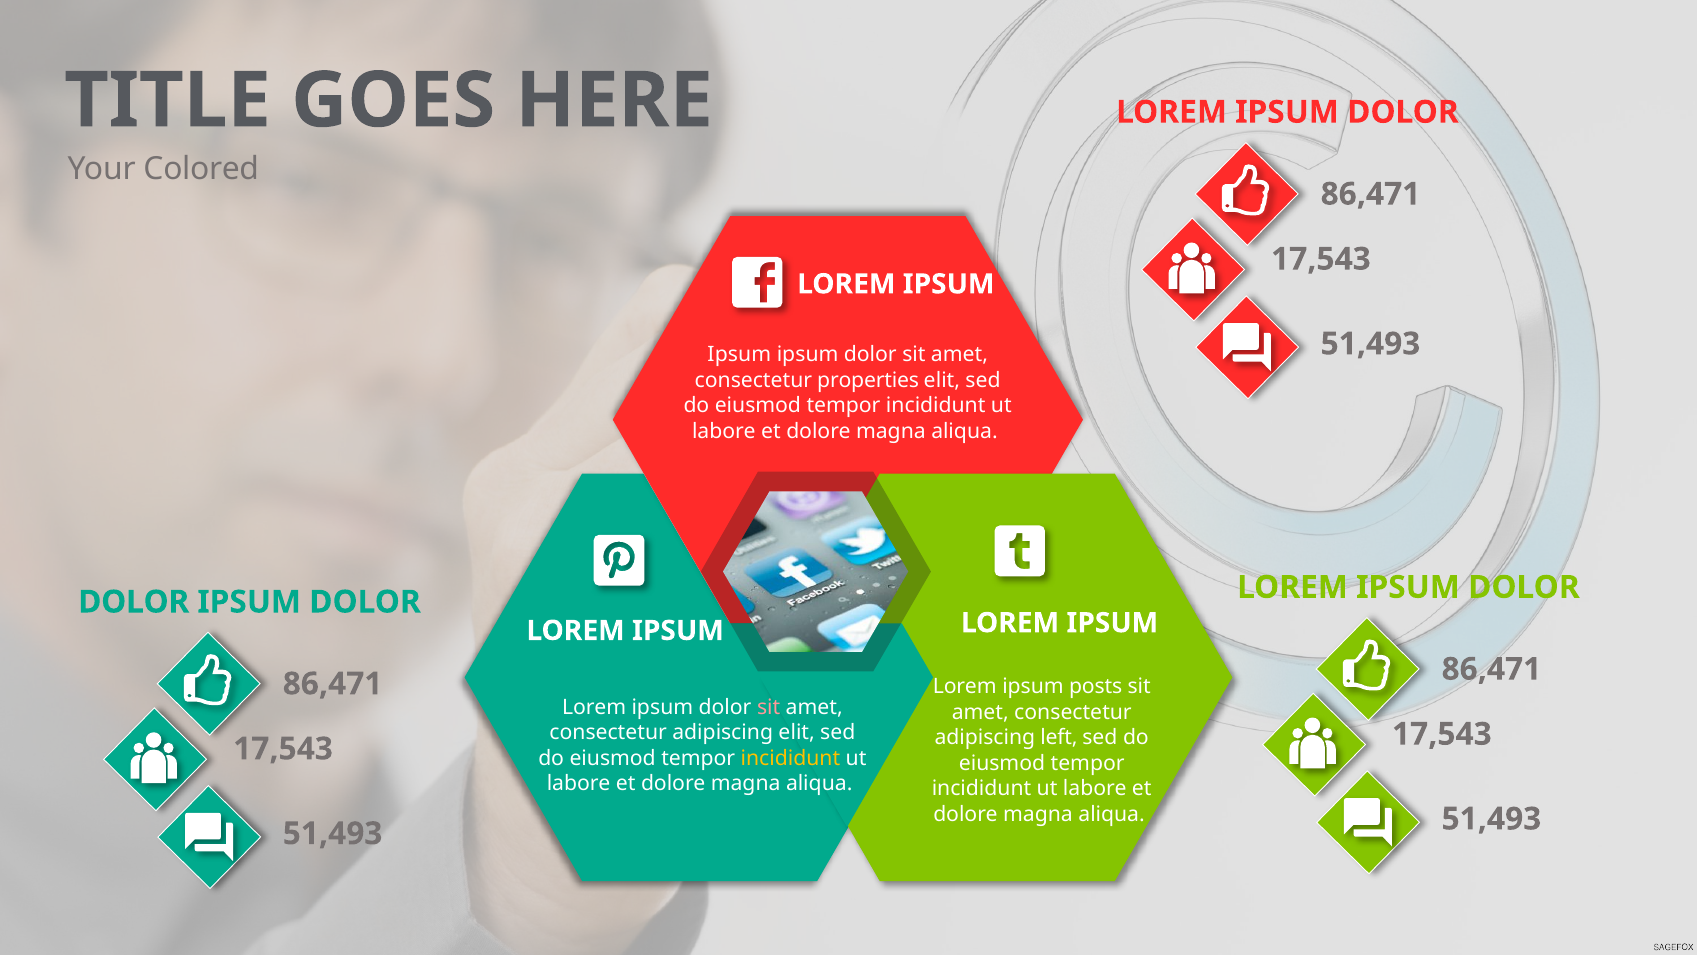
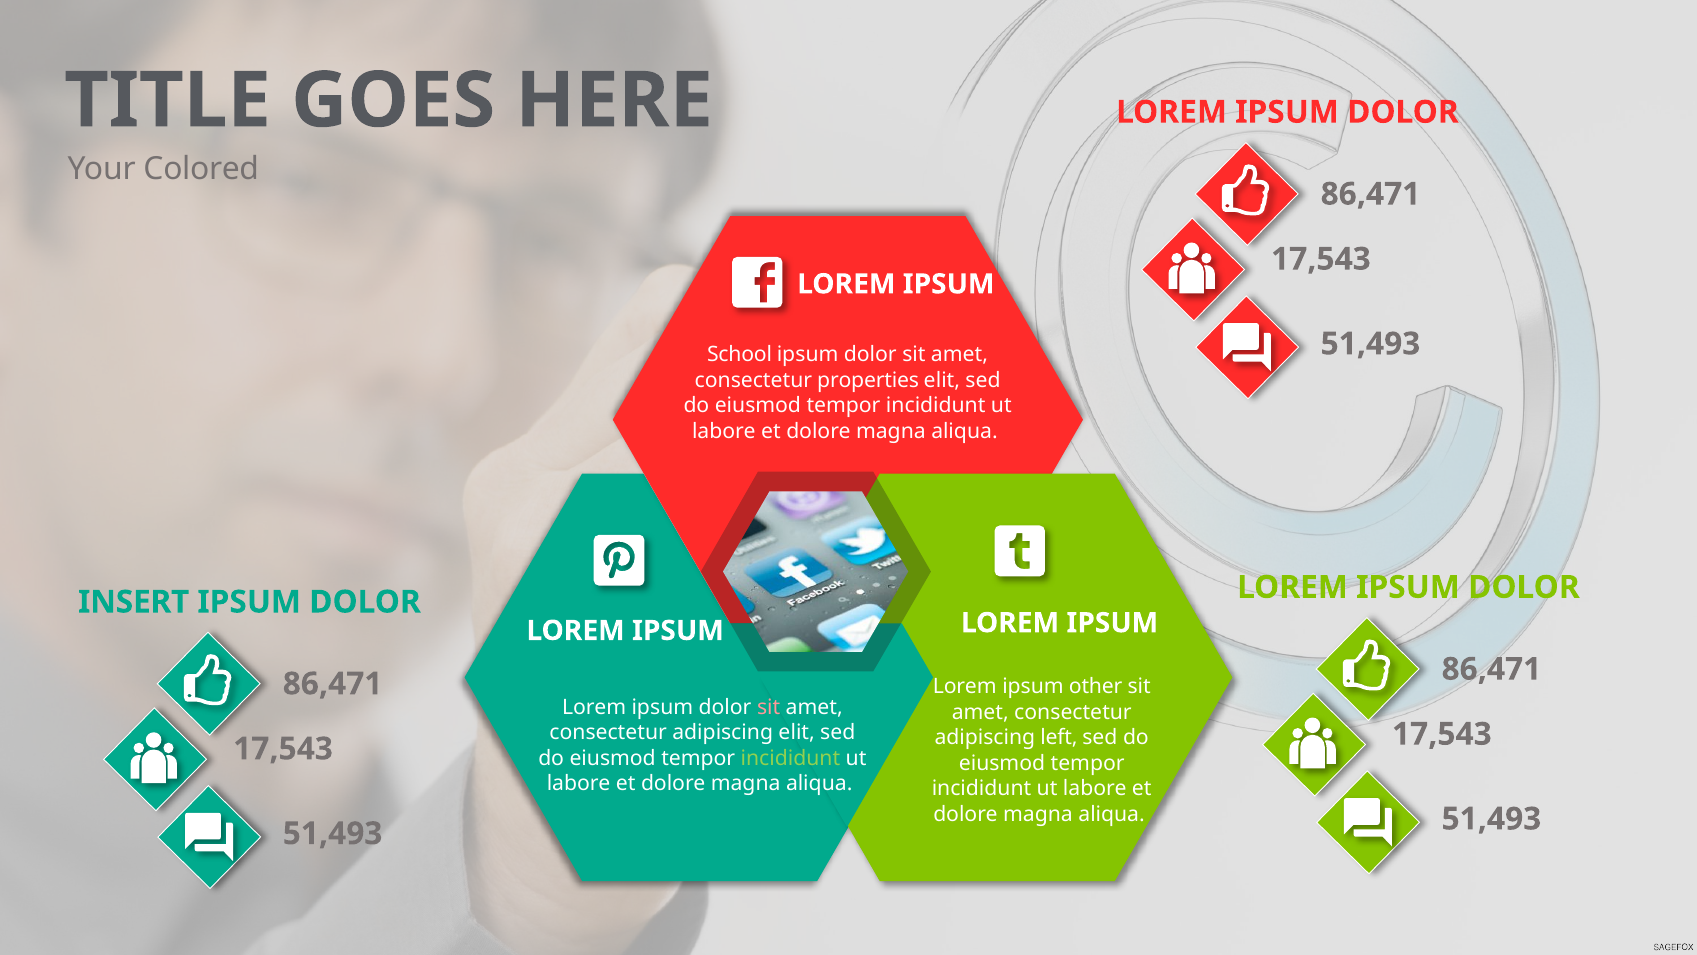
Ipsum at (739, 354): Ipsum -> School
DOLOR at (134, 602): DOLOR -> INSERT
posts: posts -> other
incididunt at (790, 758) colour: yellow -> light green
